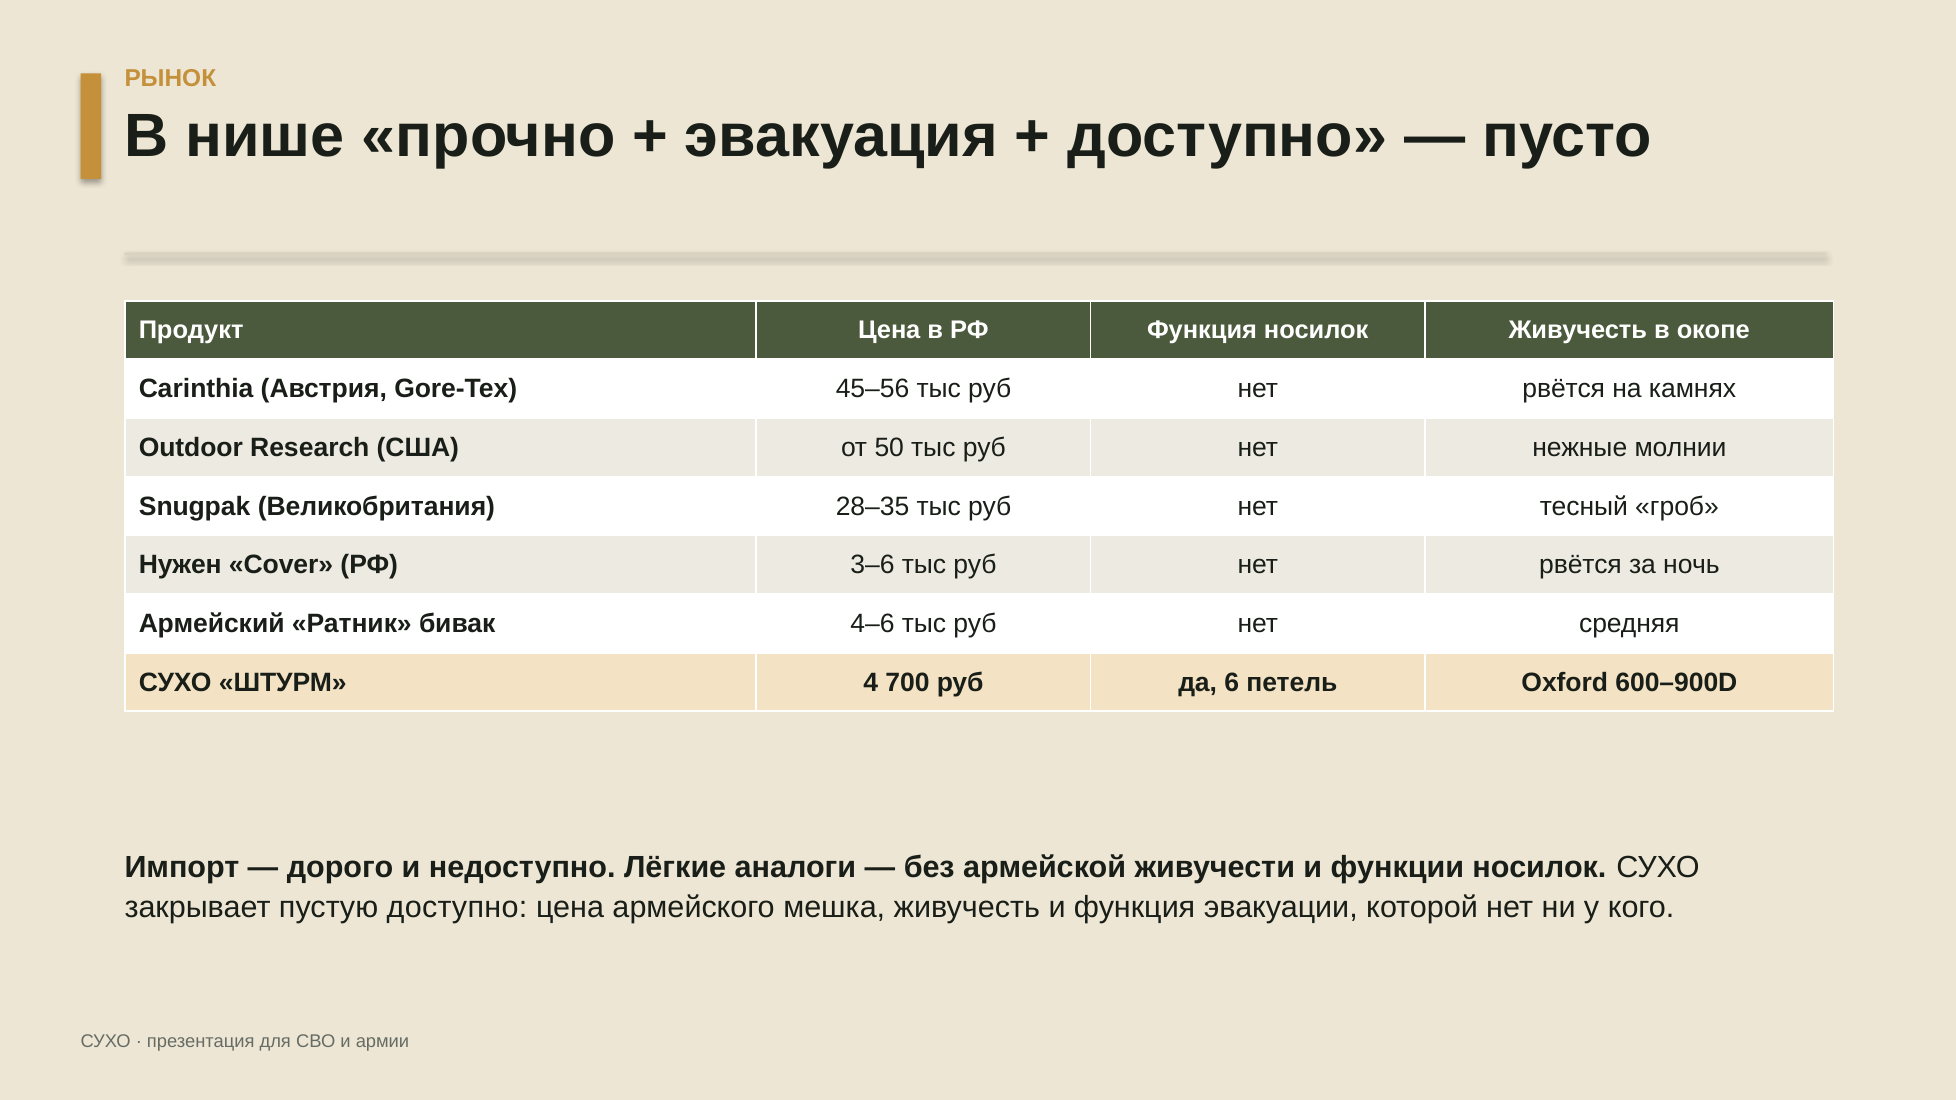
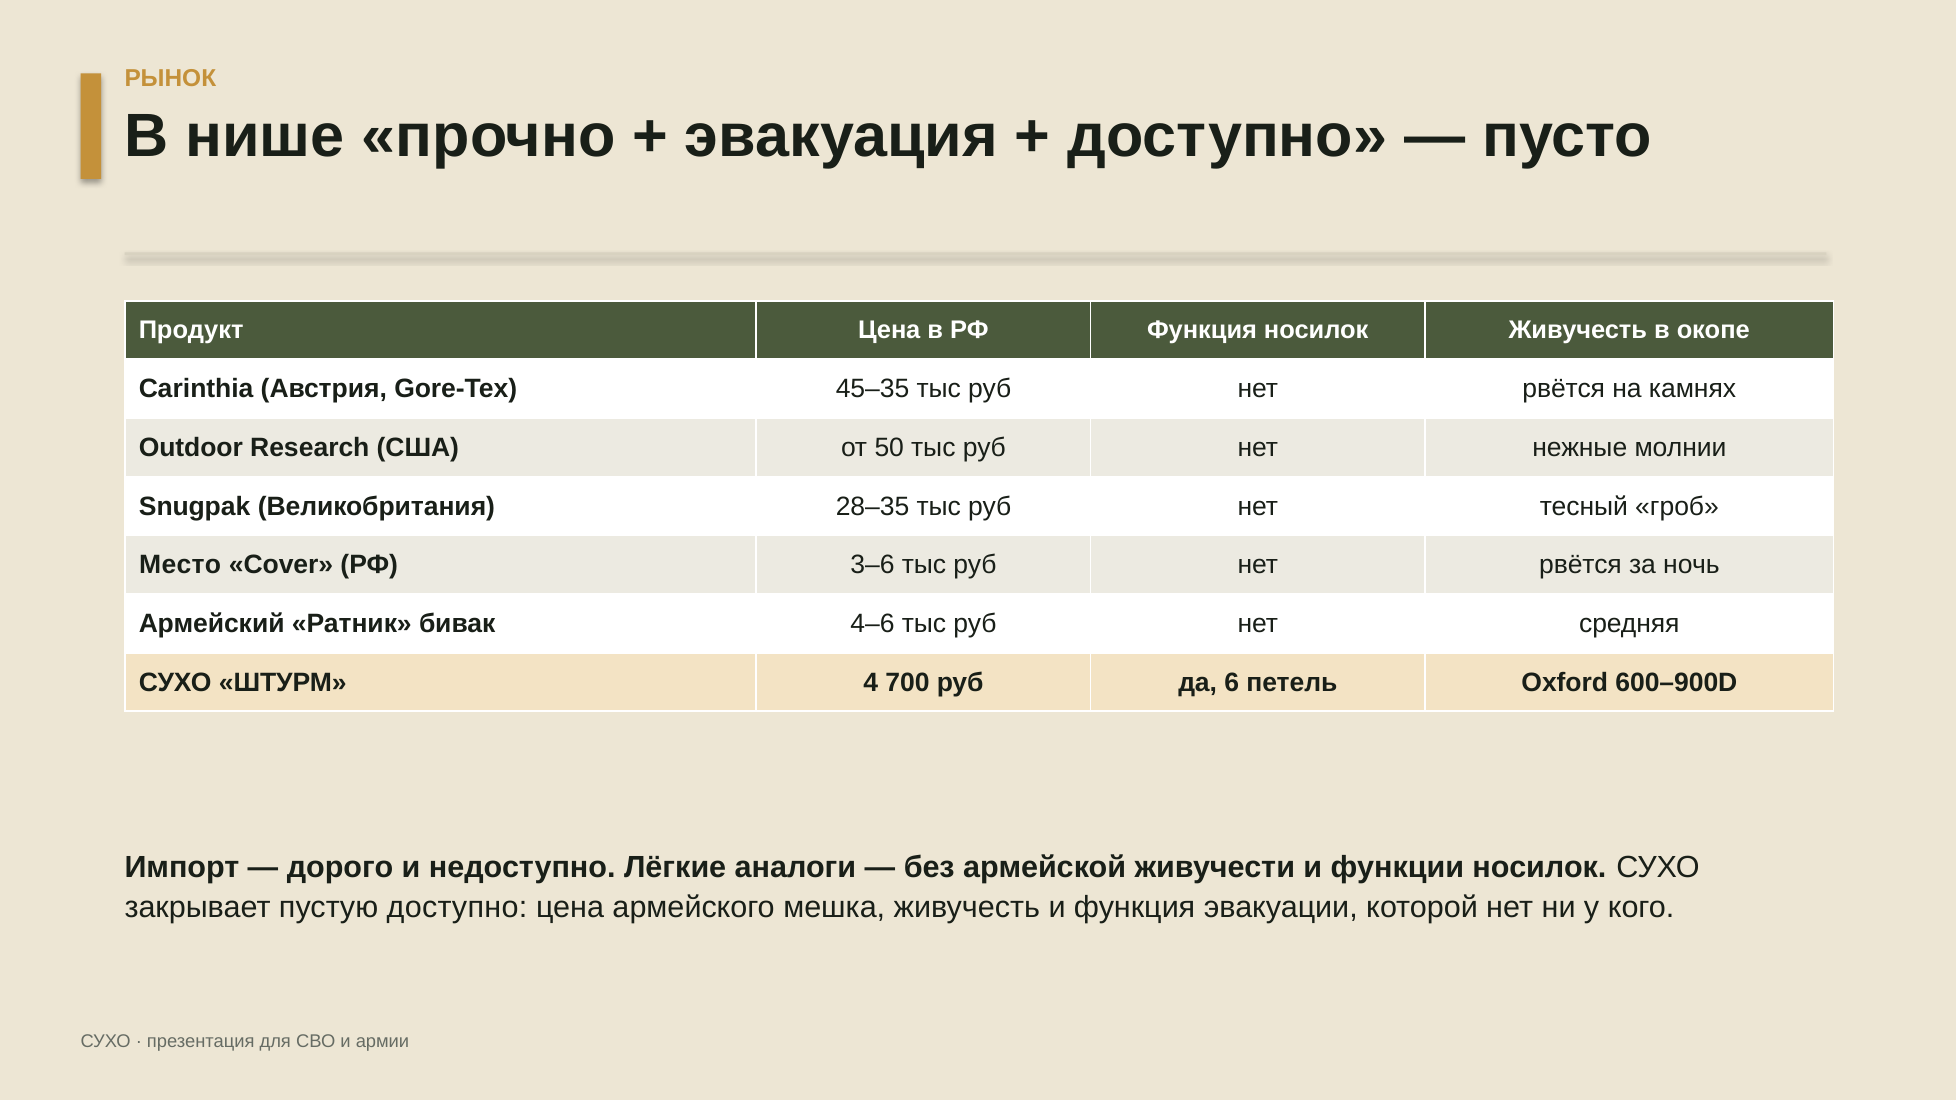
45–56: 45–56 -> 45–35
Нужен: Нужен -> Место
